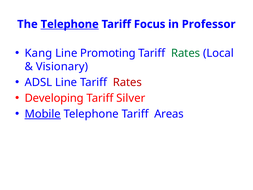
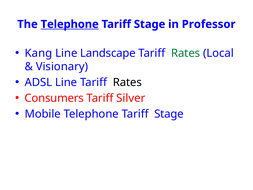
Focus at (150, 24): Focus -> Stage
Promoting: Promoting -> Landscape
Rates at (127, 82) colour: red -> black
Developing: Developing -> Consumers
Mobile underline: present -> none
Areas at (169, 114): Areas -> Stage
